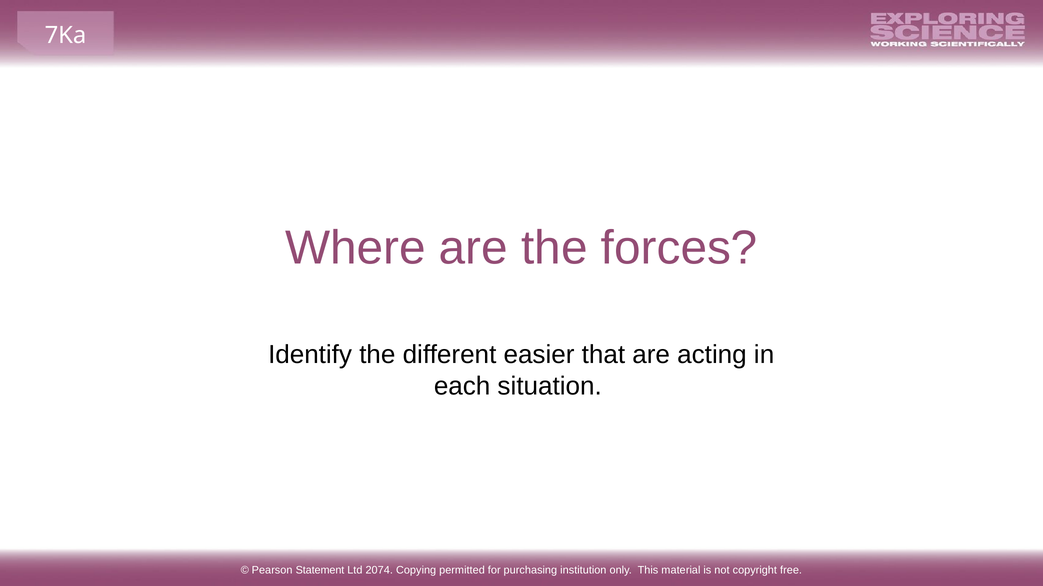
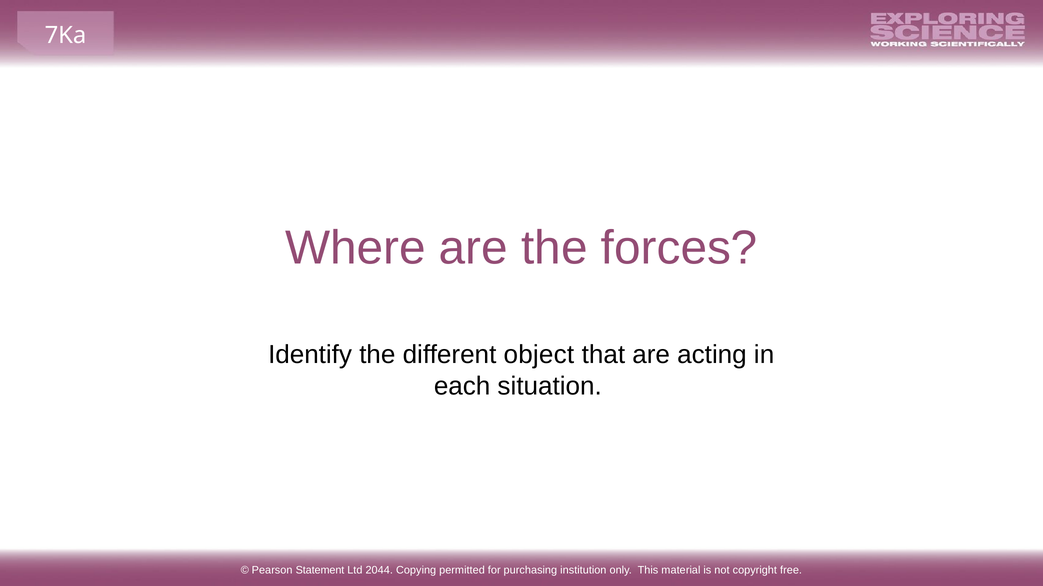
easier: easier -> object
2074: 2074 -> 2044
